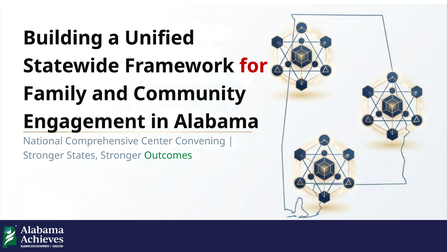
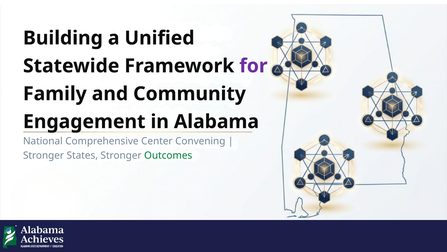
for colour: red -> purple
